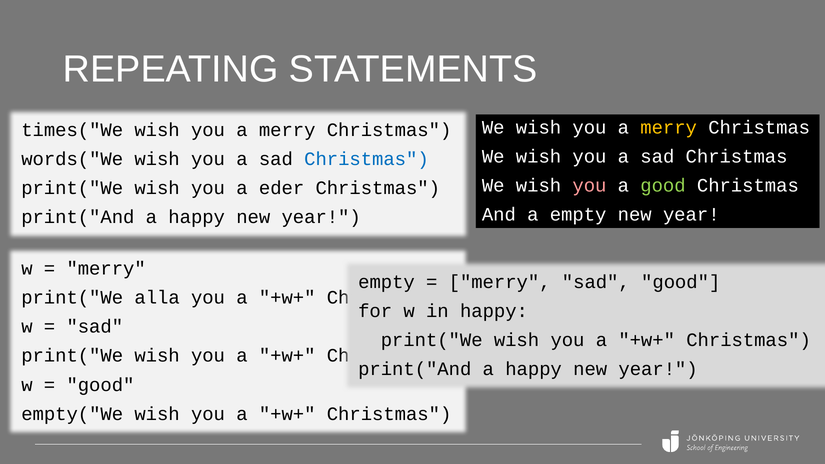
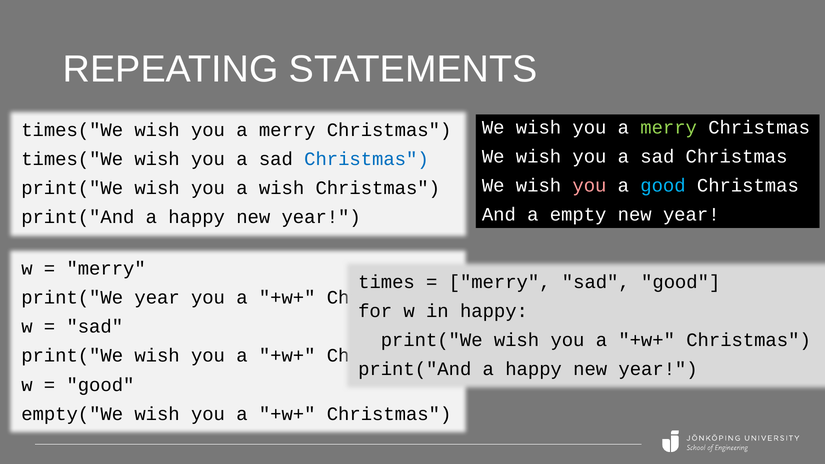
merry at (669, 128) colour: yellow -> light green
words("We at (72, 159): words("We -> times("We
good at (663, 186) colour: light green -> light blue
a eder: eder -> wish
empty at (386, 282): empty -> times
print("We alla: alla -> year
